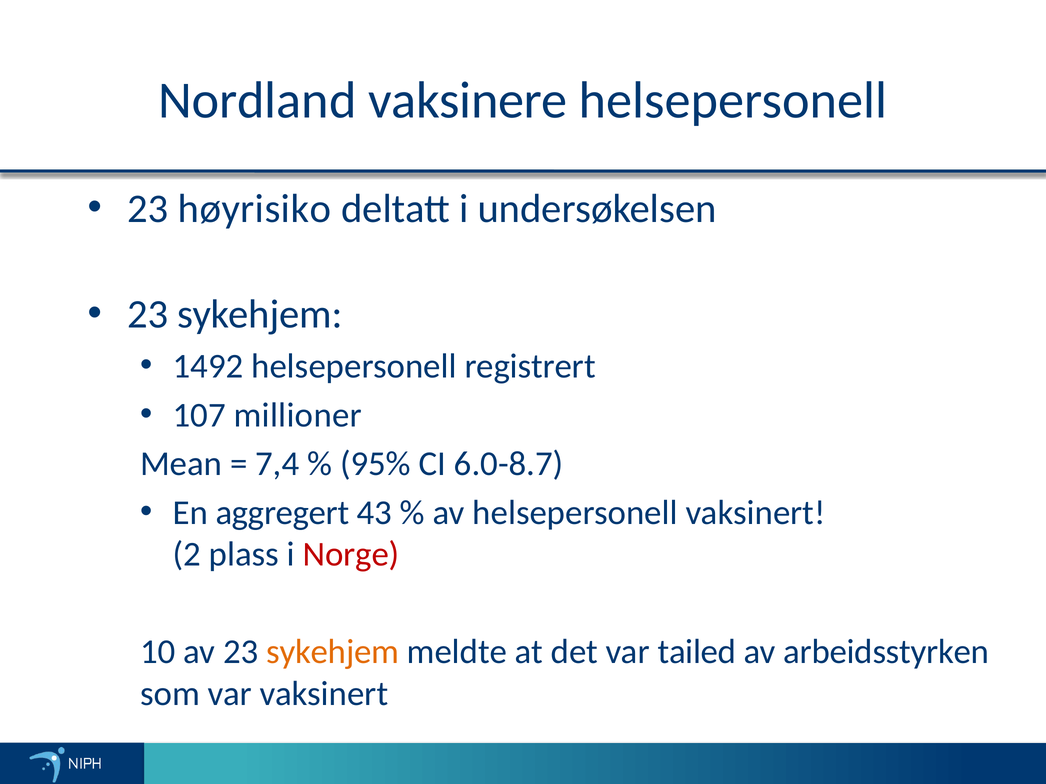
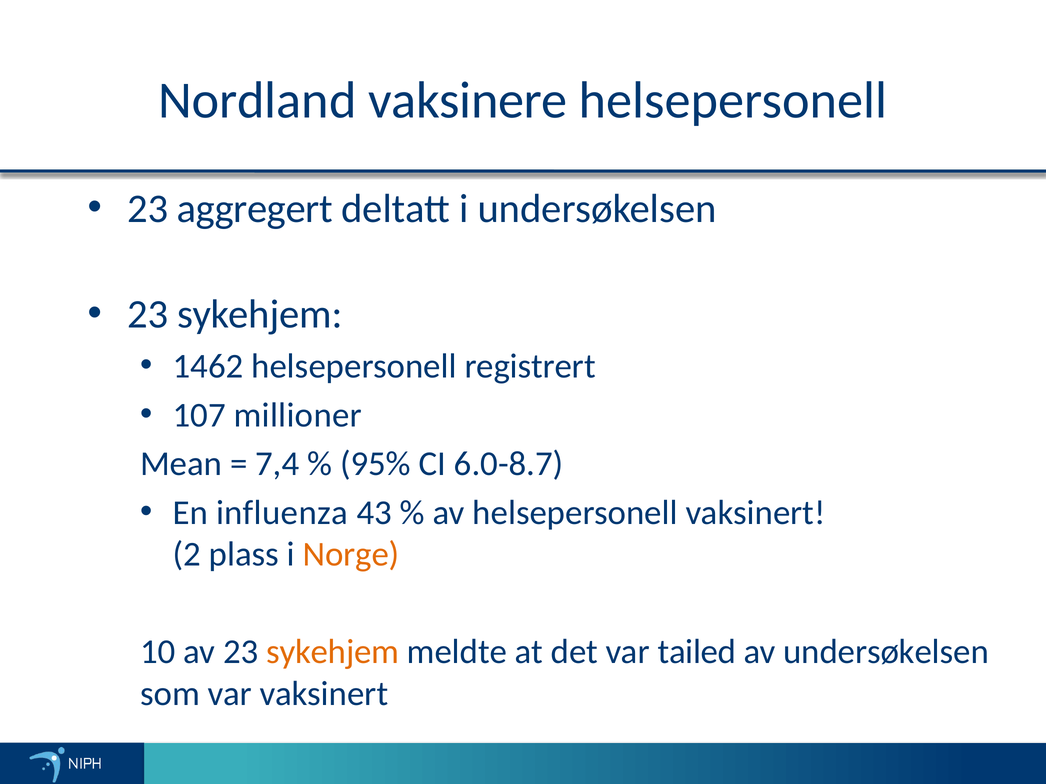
høyrisiko: høyrisiko -> aggregert
1492: 1492 -> 1462
aggregert: aggregert -> influenza
Norge colour: red -> orange
av arbeidsstyrken: arbeidsstyrken -> undersøkelsen
